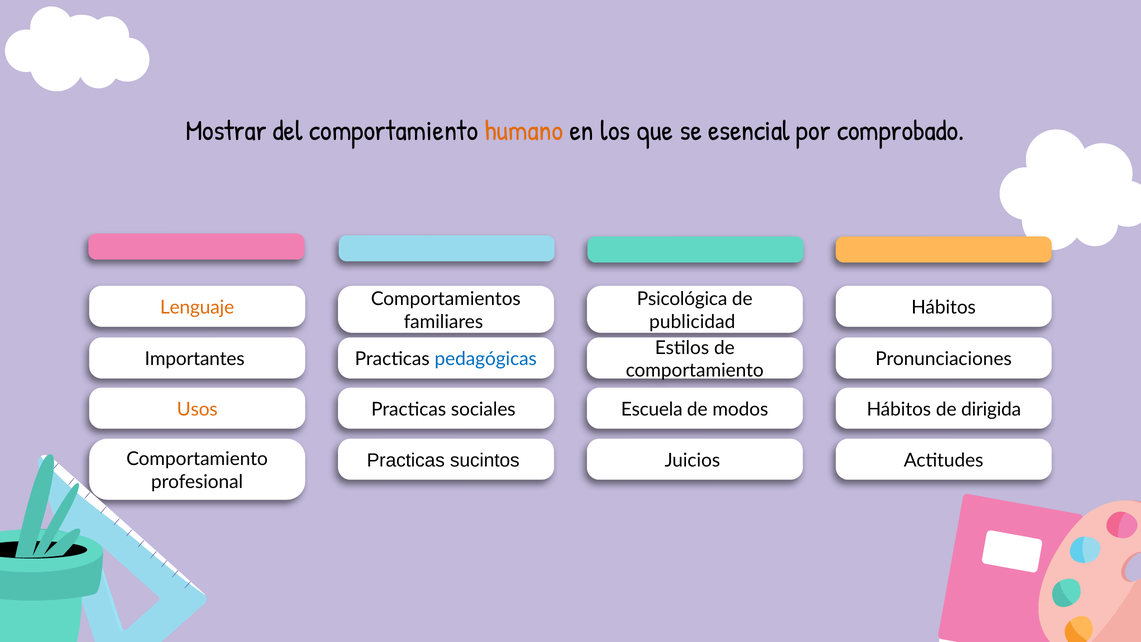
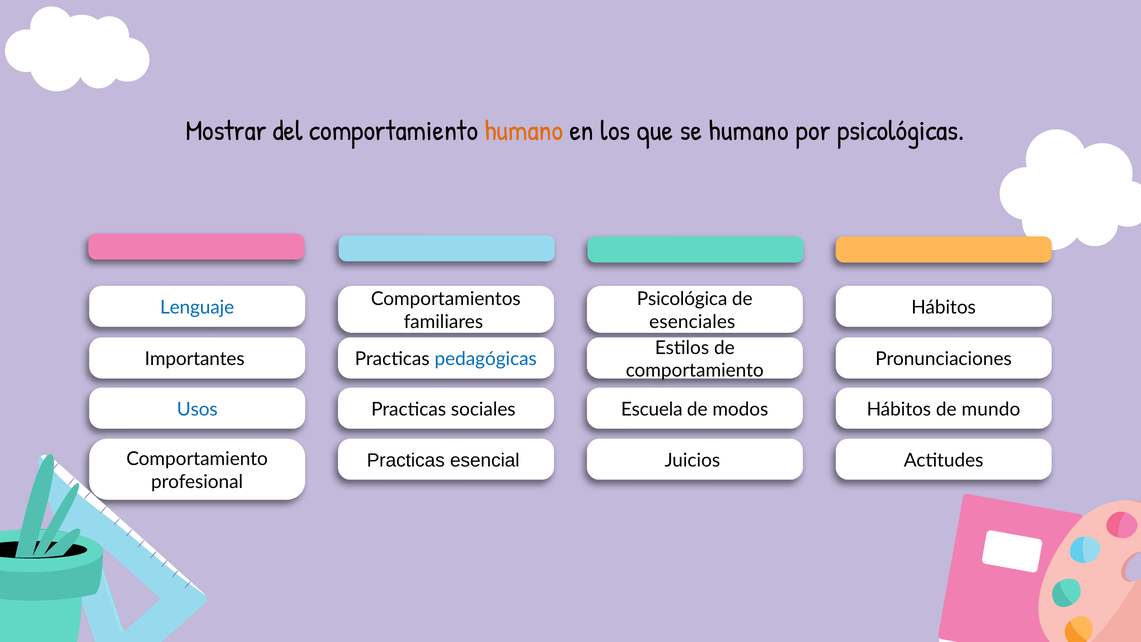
se esencial: esencial -> humano
comprobado: comprobado -> psicológicas
Lenguaje colour: orange -> blue
publicidad: publicidad -> esenciales
Usos colour: orange -> blue
dirigida: dirigida -> mundo
sucintos: sucintos -> esencial
